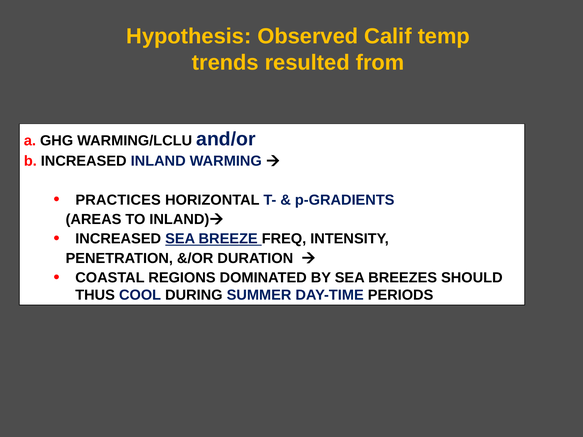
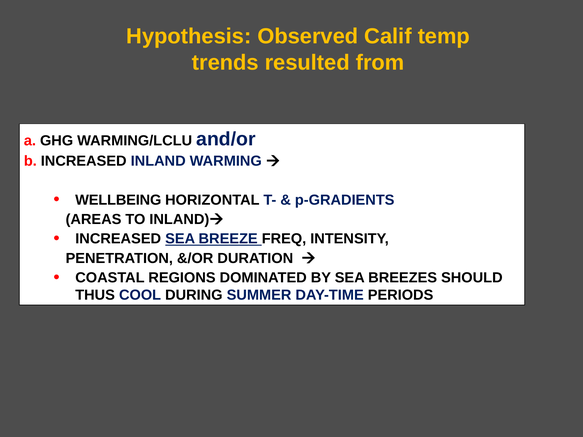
PRACTICES: PRACTICES -> WELLBEING
